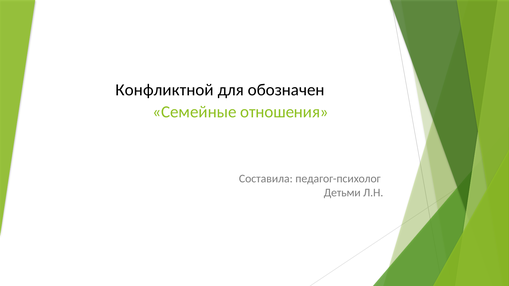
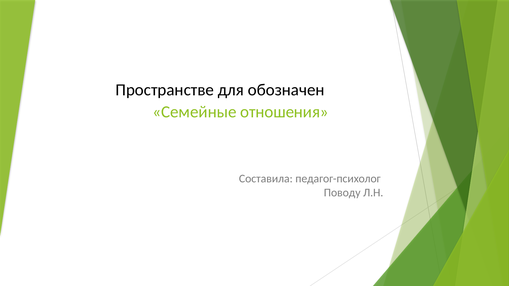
Конфликтной: Конфликтной -> Пространстве
Детьми: Детьми -> Поводу
